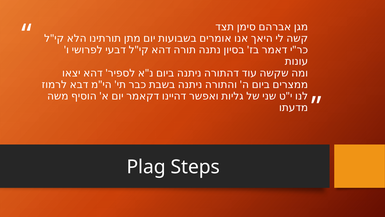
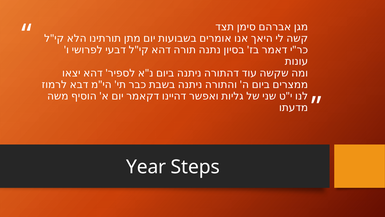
Plag: Plag -> Year
